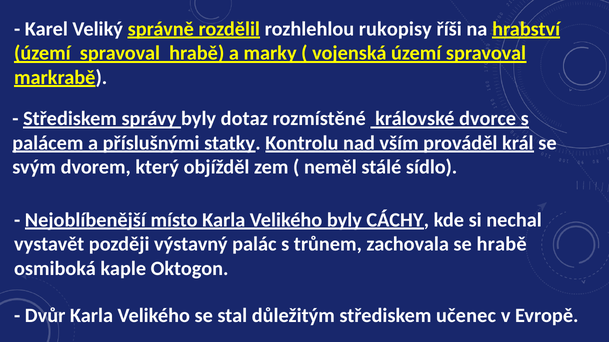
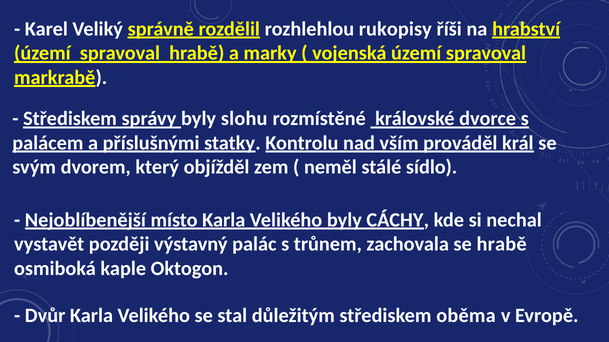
dotaz: dotaz -> slohu
učenec: učenec -> oběma
